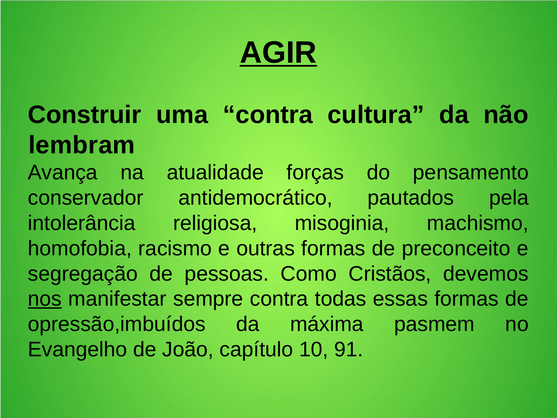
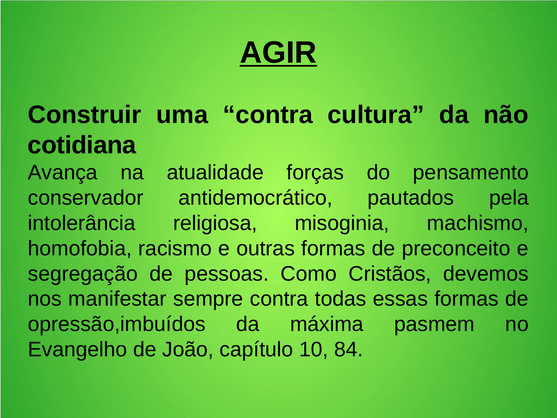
lembram: lembram -> cotidiana
nos underline: present -> none
91: 91 -> 84
